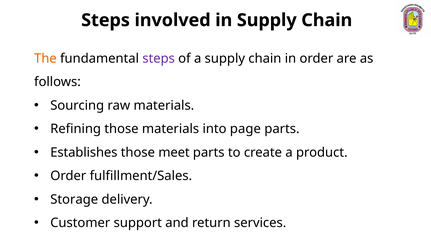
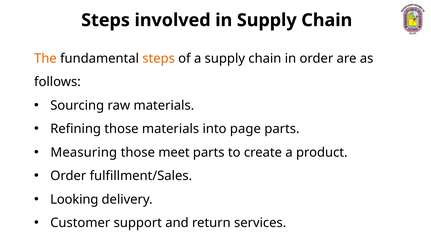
steps at (159, 58) colour: purple -> orange
Establishes: Establishes -> Measuring
Storage: Storage -> Looking
